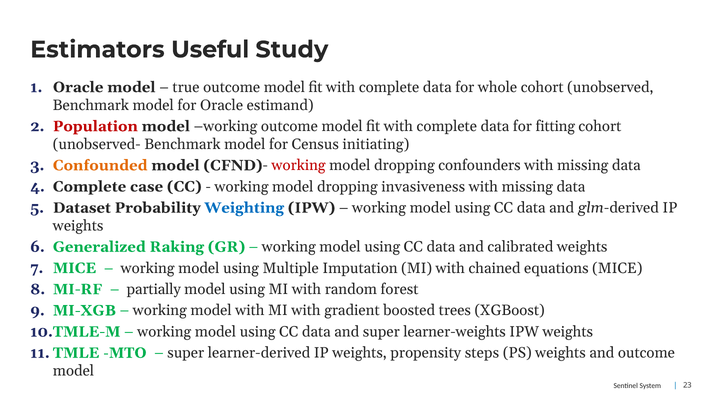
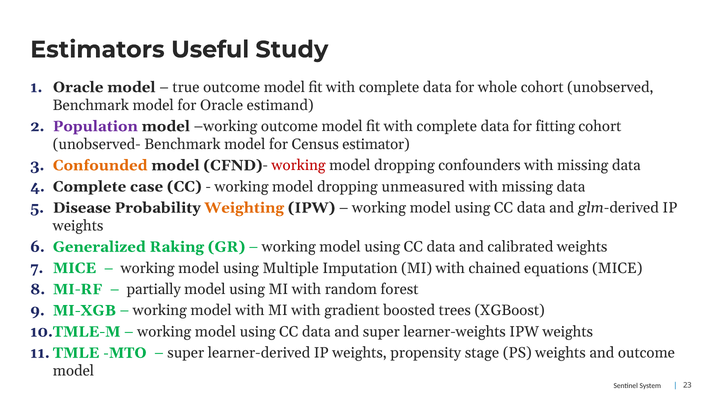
Population colour: red -> purple
initiating: initiating -> estimator
invasiveness: invasiveness -> unmeasured
Dataset: Dataset -> Disease
Weighting colour: blue -> orange
steps: steps -> stage
